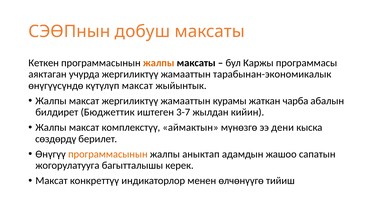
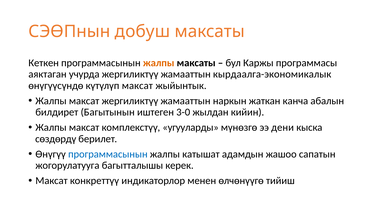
тарабынан-экономикалык: тарабынан-экономикалык -> кырдаалга-экономикалык
курамы: курамы -> наркын
чарба: чарба -> канча
Бюджеттик: Бюджеттик -> Багытынын
3-7: 3-7 -> 3-0
аймактын: аймактын -> угууларды
программасынын at (108, 154) colour: orange -> blue
аныктап: аныктап -> катышат
